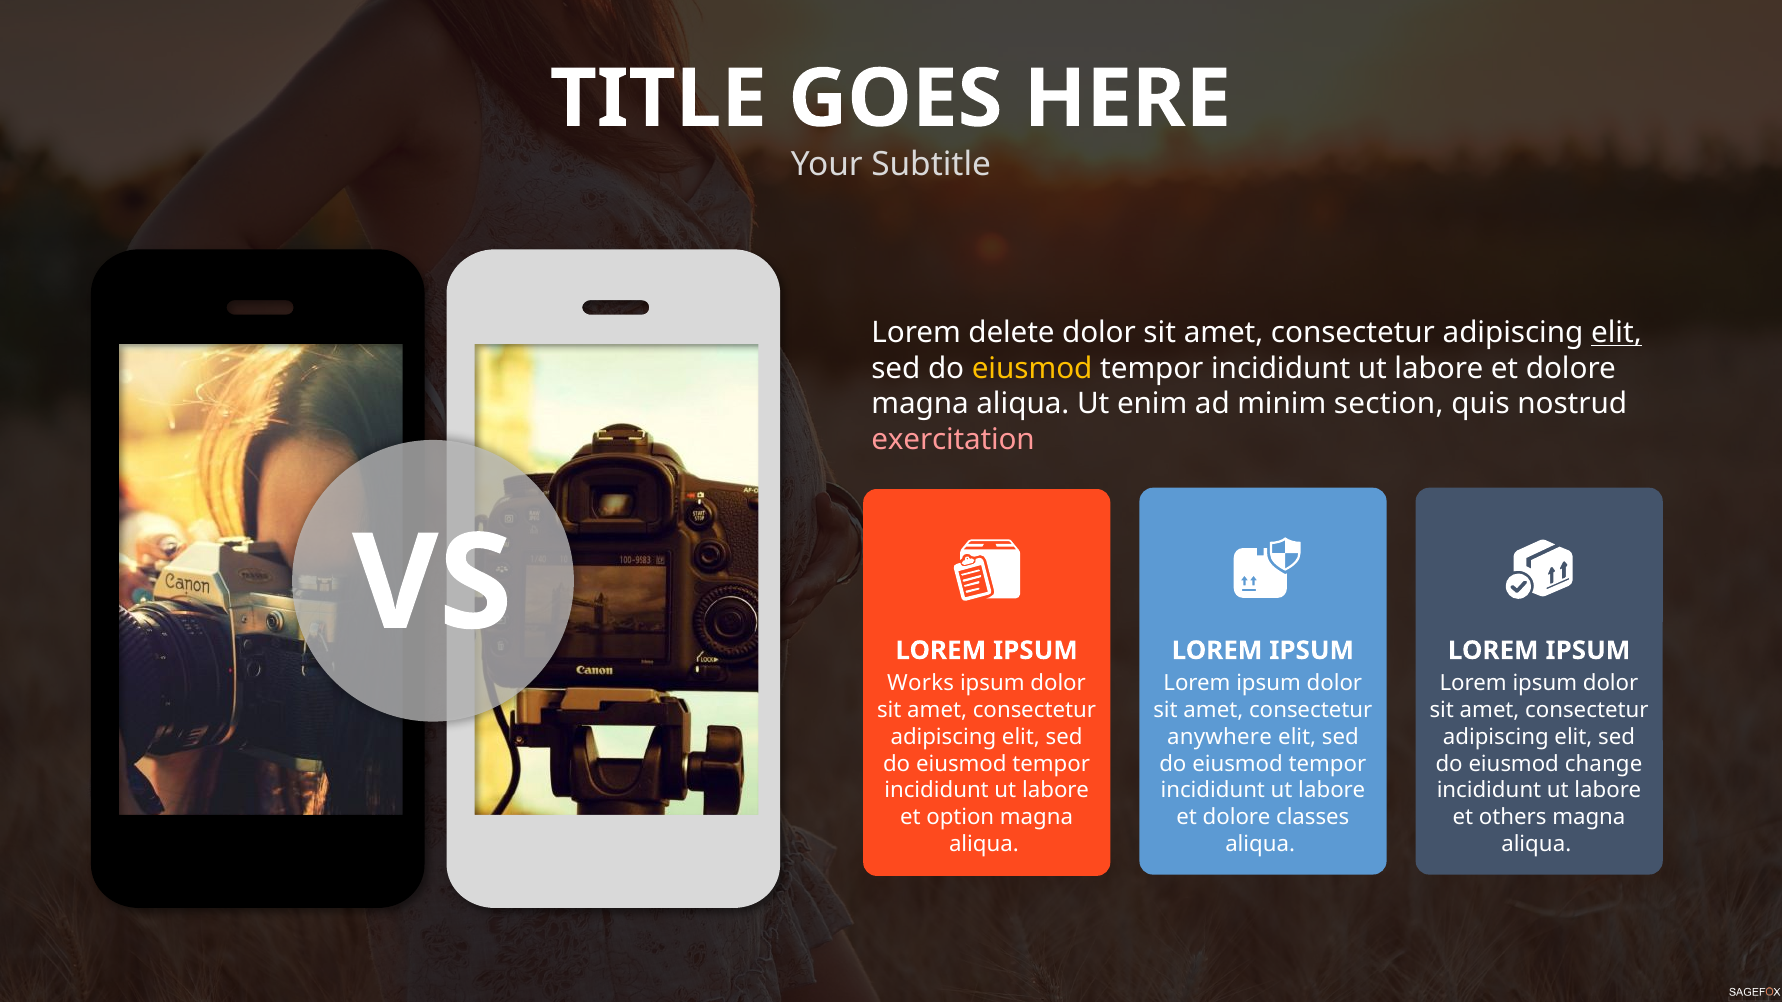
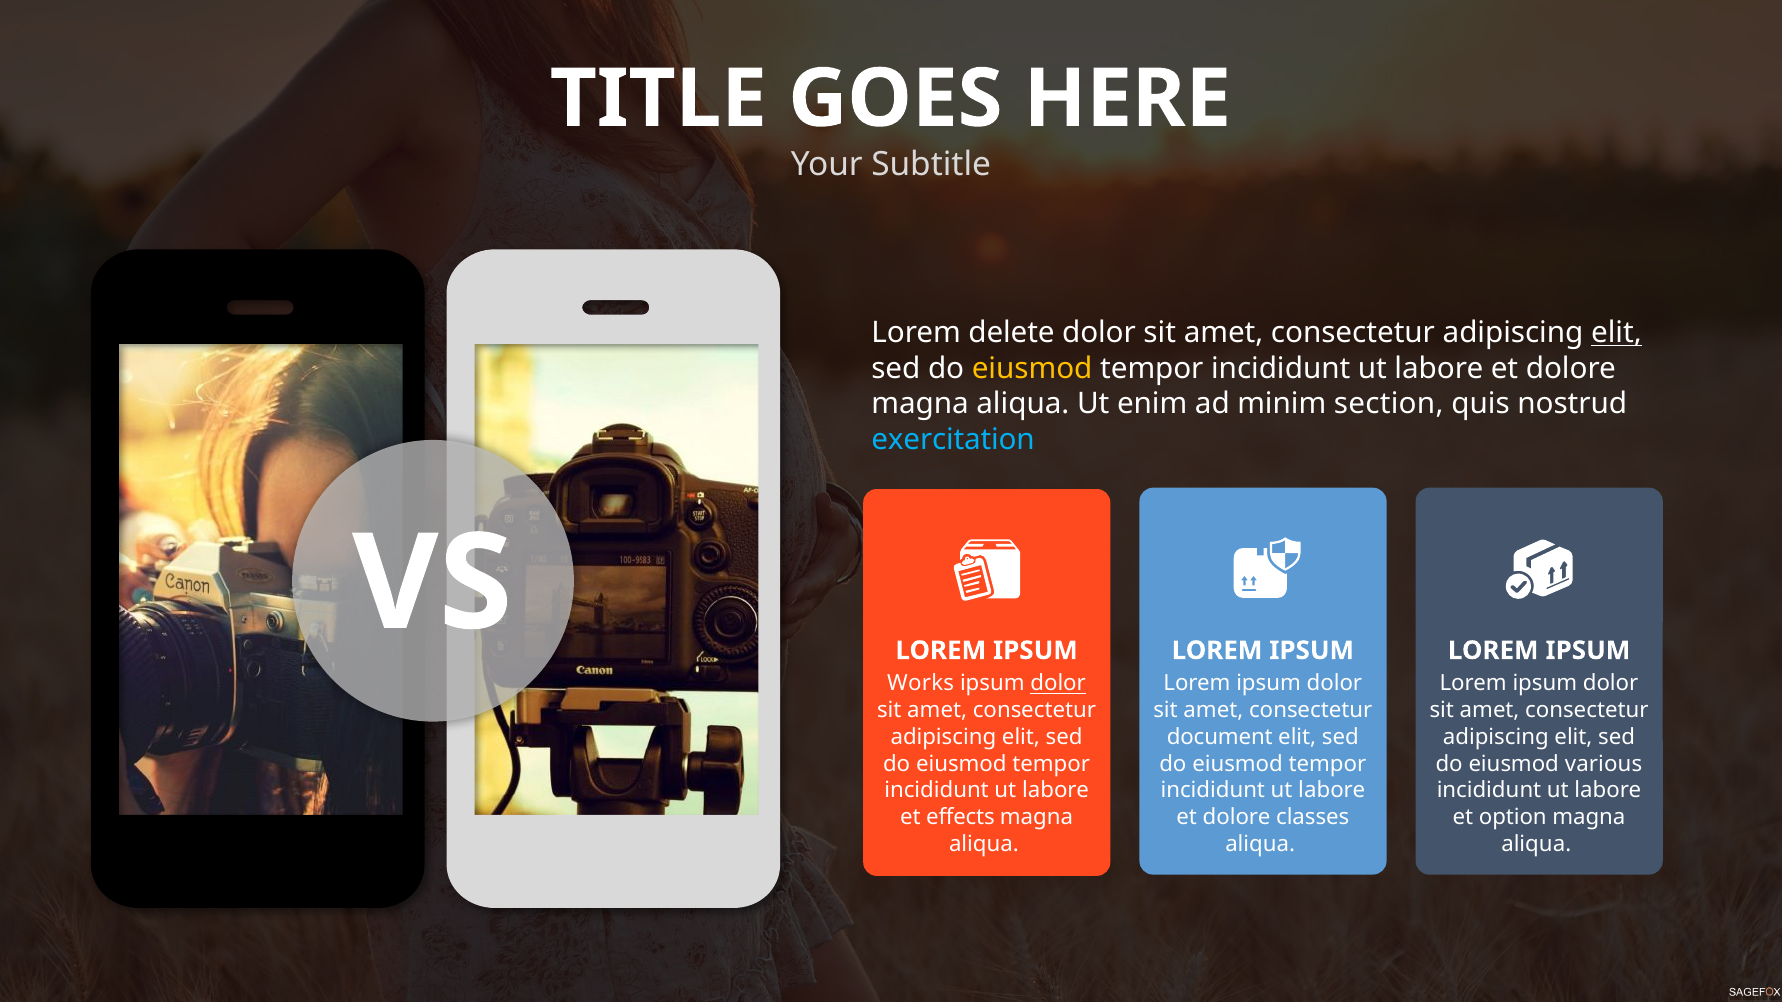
exercitation colour: pink -> light blue
dolor at (1058, 684) underline: none -> present
anywhere: anywhere -> document
change: change -> various
option: option -> effects
others: others -> option
